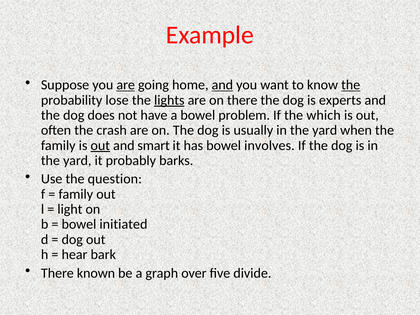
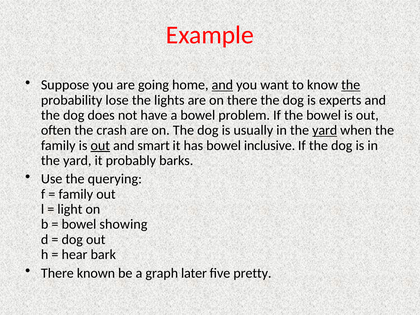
are at (126, 85) underline: present -> none
lights underline: present -> none
the which: which -> bowel
yard at (325, 130) underline: none -> present
involves: involves -> inclusive
question: question -> querying
initiated: initiated -> showing
over: over -> later
divide: divide -> pretty
